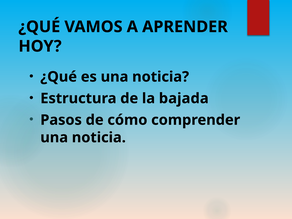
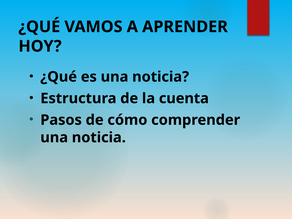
bajada: bajada -> cuenta
